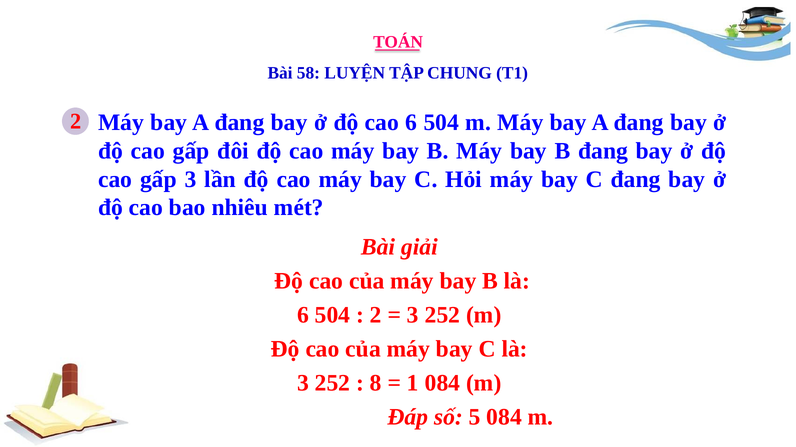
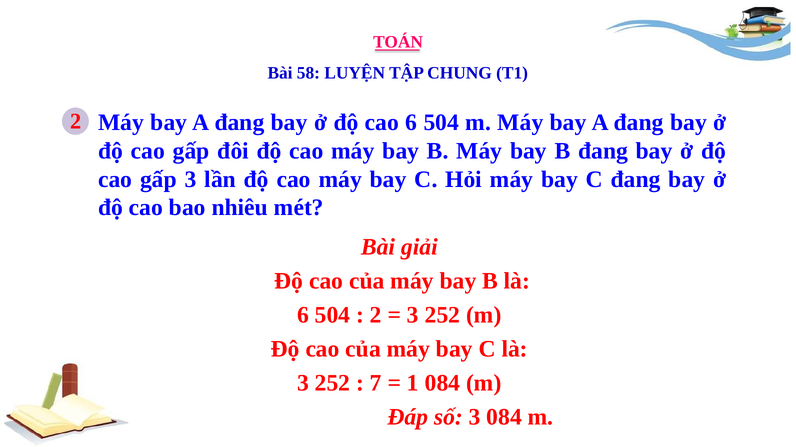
8: 8 -> 7
số 5: 5 -> 3
